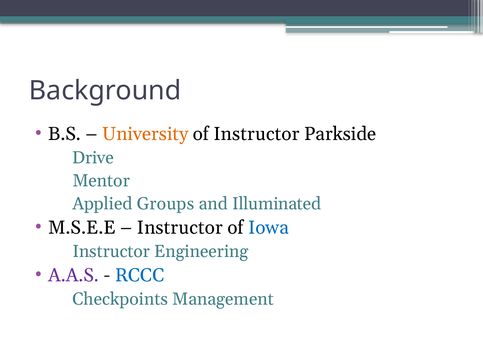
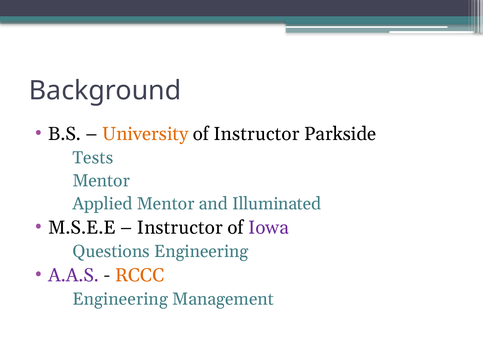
Drive: Drive -> Tests
Applied Groups: Groups -> Mentor
Iowa colour: blue -> purple
Instructor at (111, 251): Instructor -> Questions
RCCC colour: blue -> orange
Checkpoints at (120, 298): Checkpoints -> Engineering
